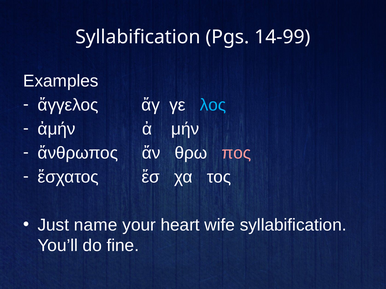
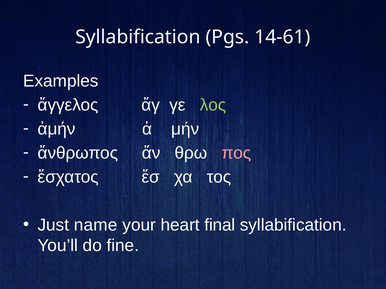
14-99: 14-99 -> 14-61
λος colour: light blue -> light green
wife: wife -> final
